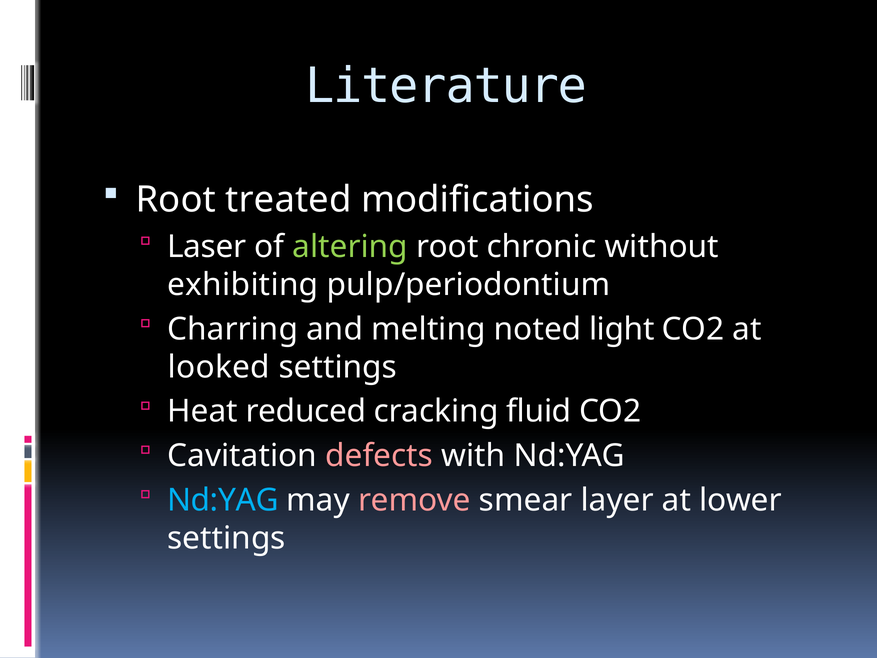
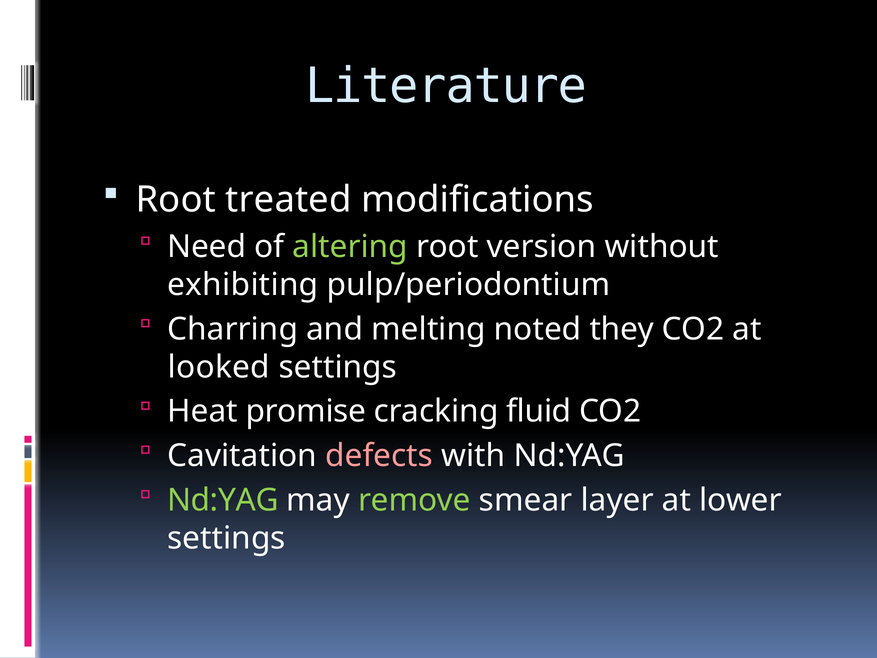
Laser: Laser -> Need
chronic: chronic -> version
light: light -> they
reduced: reduced -> promise
Nd:YAG at (223, 500) colour: light blue -> light green
remove colour: pink -> light green
